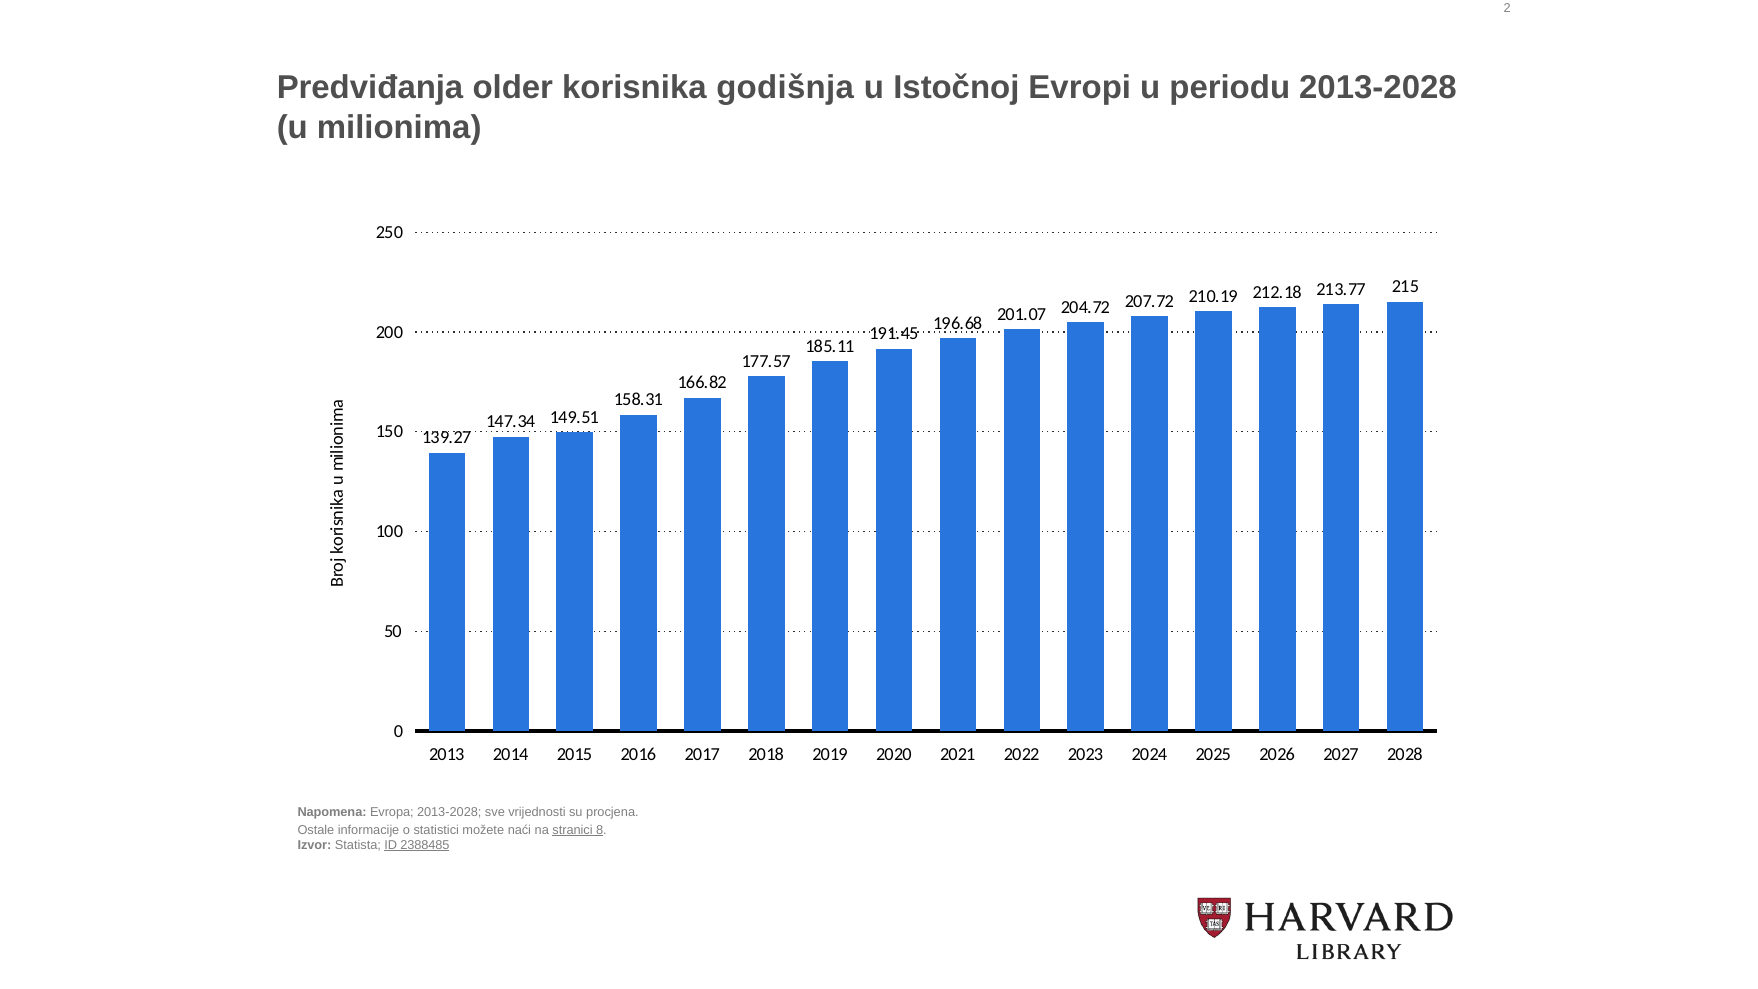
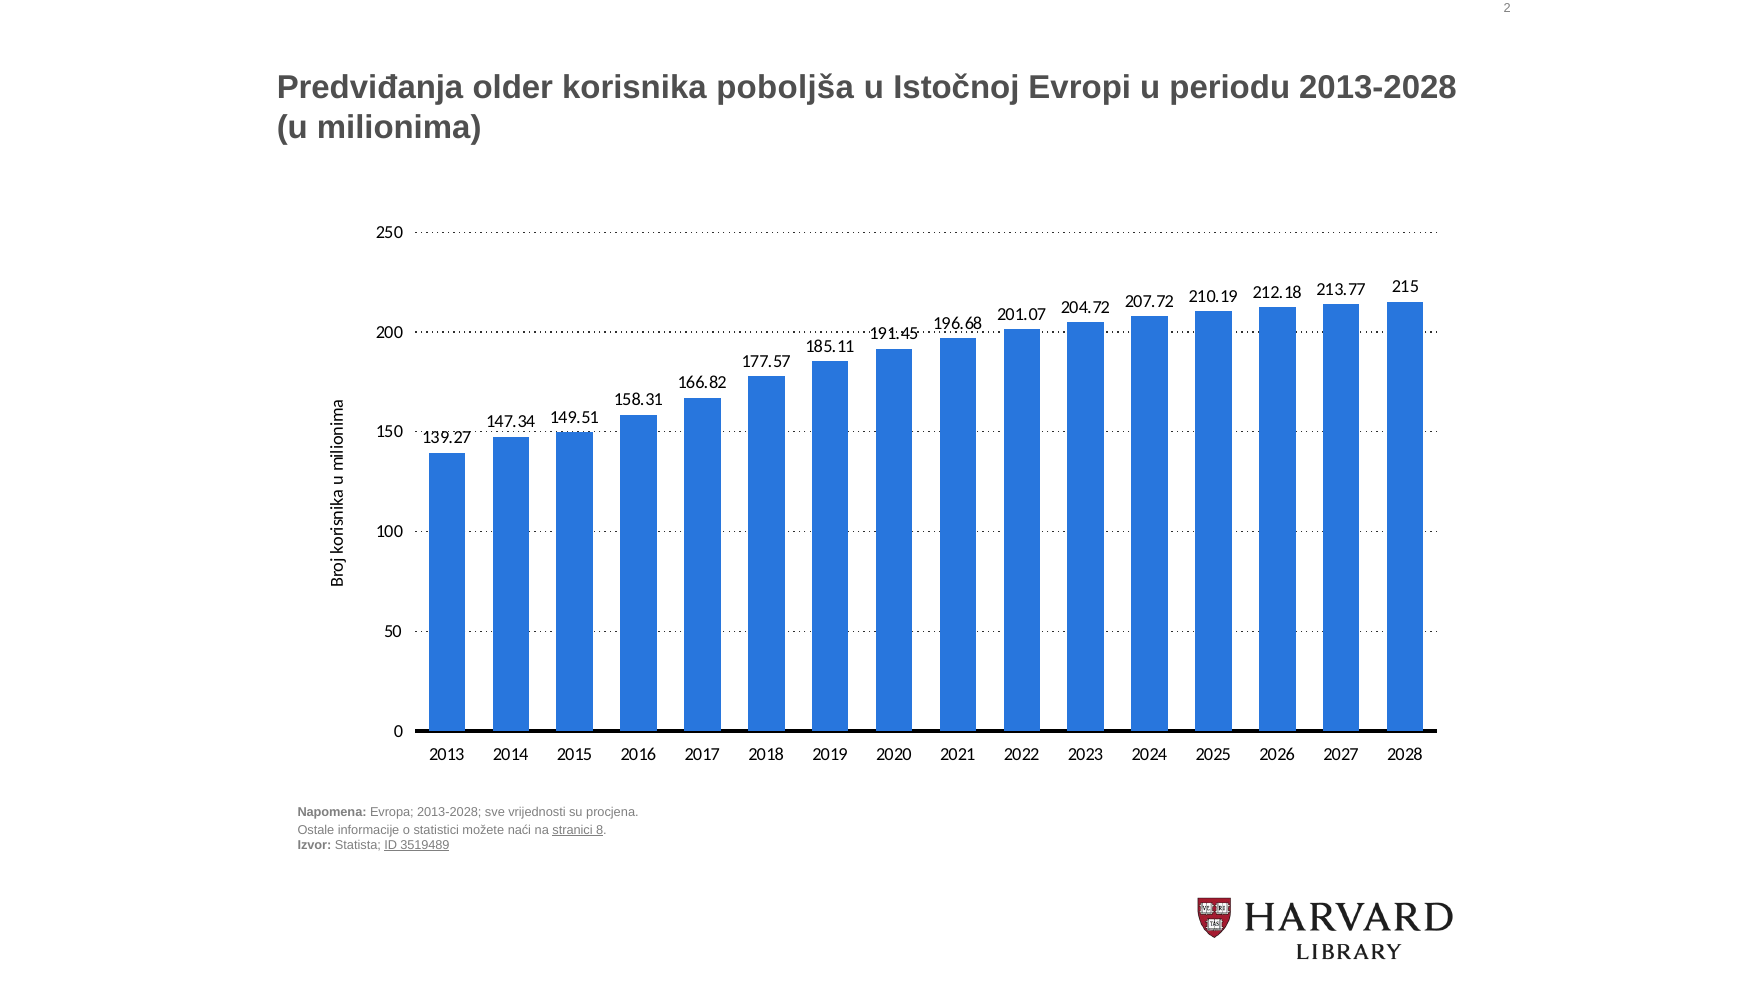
godišnja: godišnja -> poboljša
2388485: 2388485 -> 3519489
